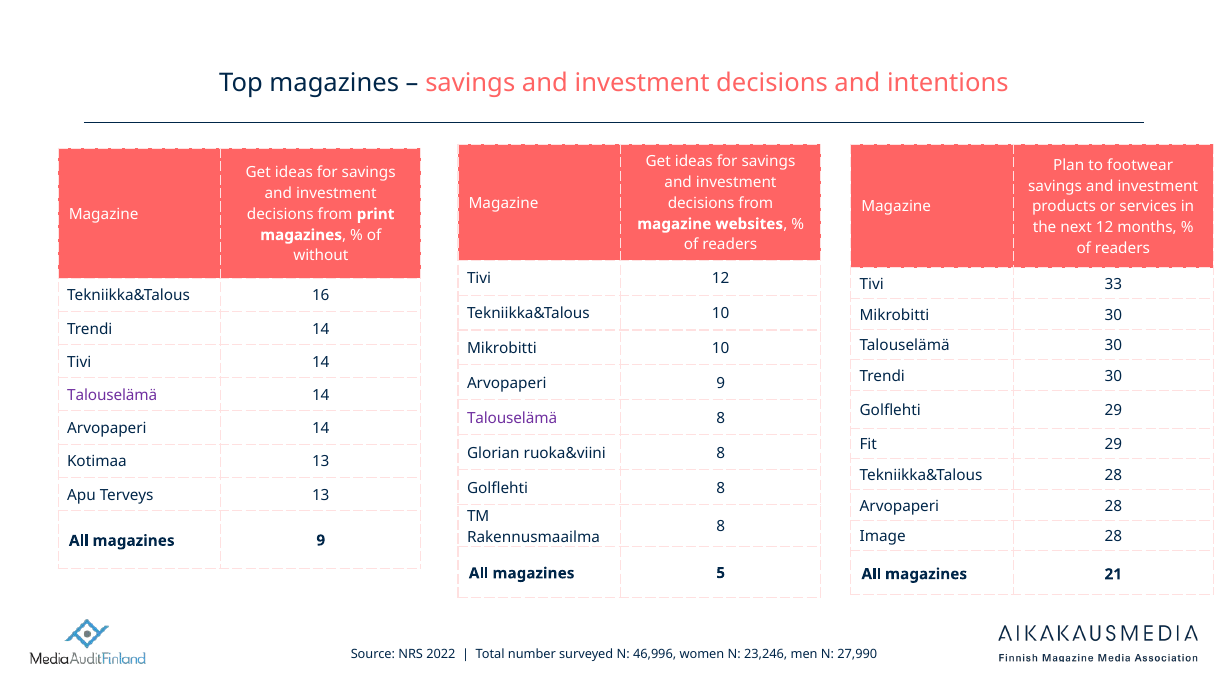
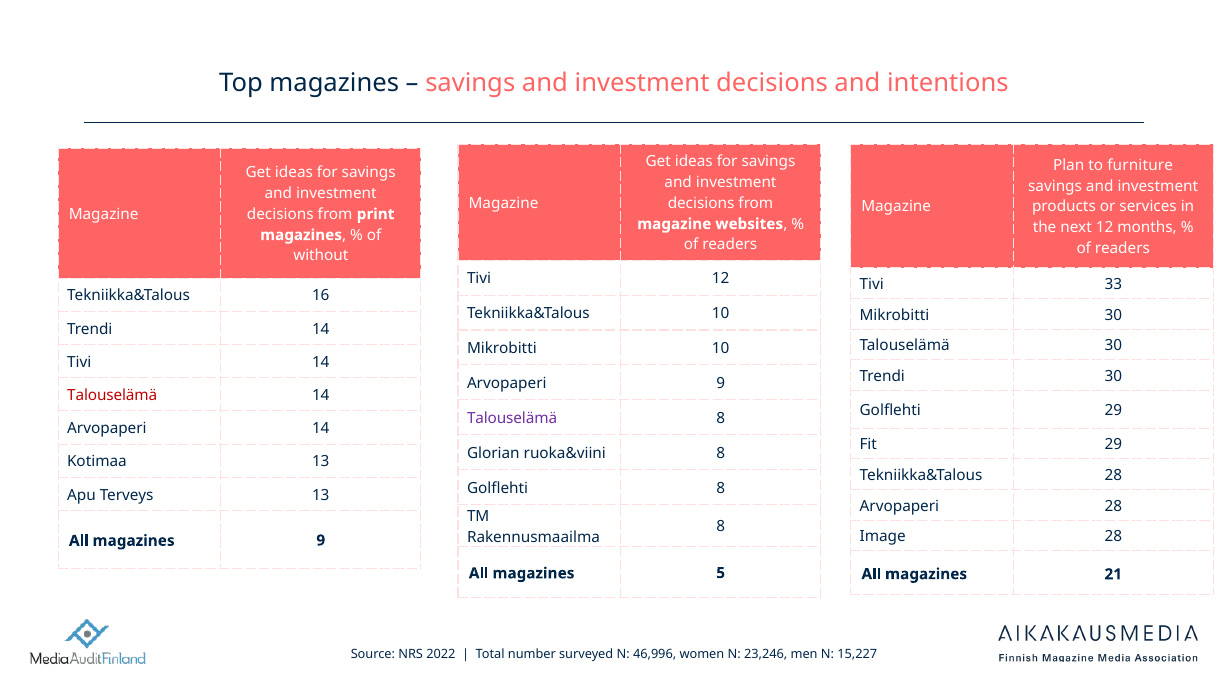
footwear: footwear -> furniture
Talouselämä at (112, 395) colour: purple -> red
27,990: 27,990 -> 15,227
